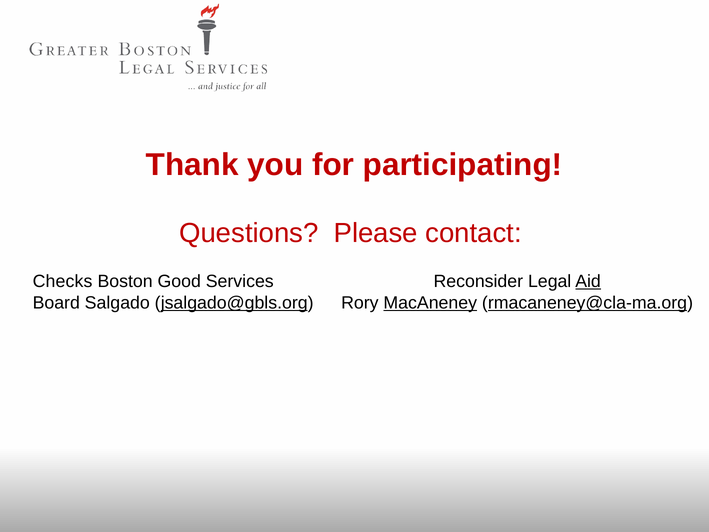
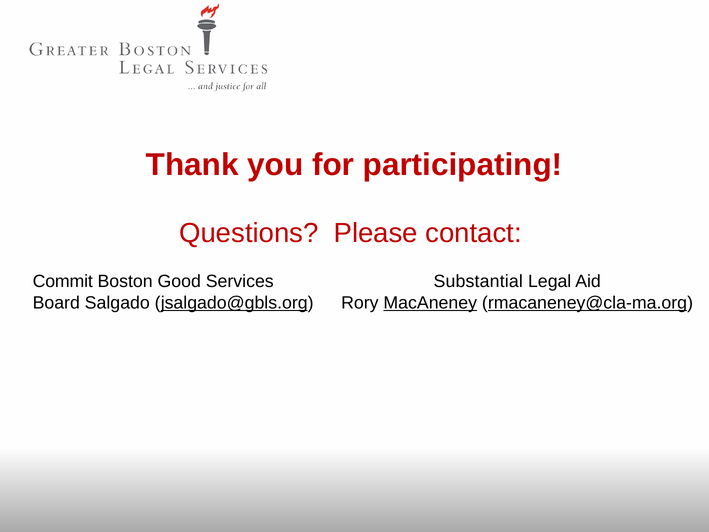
Checks: Checks -> Commit
Reconsider: Reconsider -> Substantial
Aid underline: present -> none
